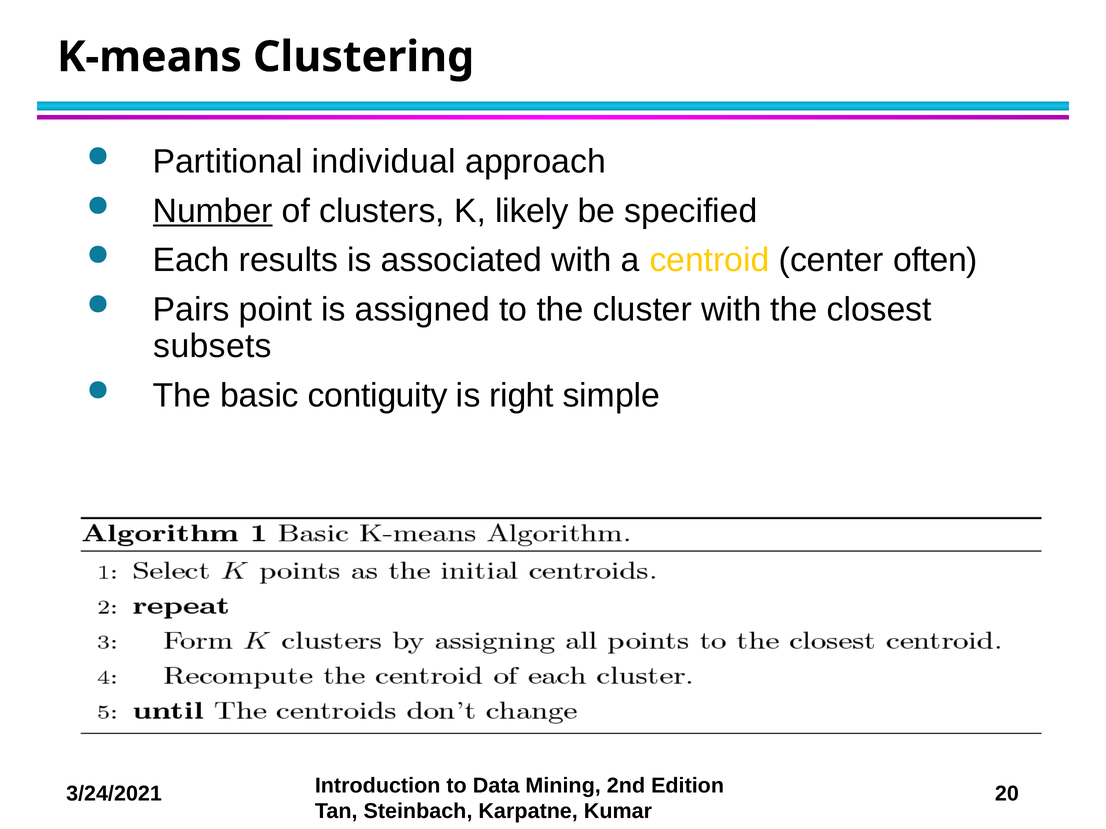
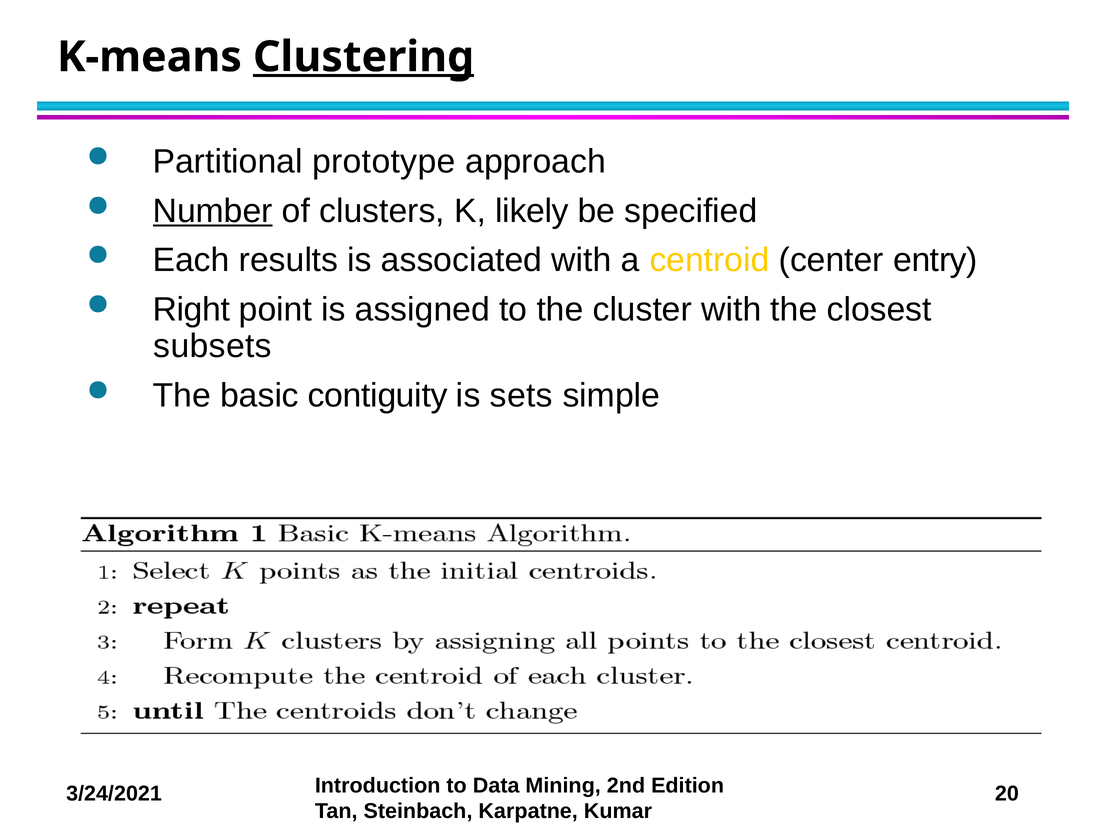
Clustering underline: none -> present
individual: individual -> prototype
often: often -> entry
Pairs: Pairs -> Right
right: right -> sets
